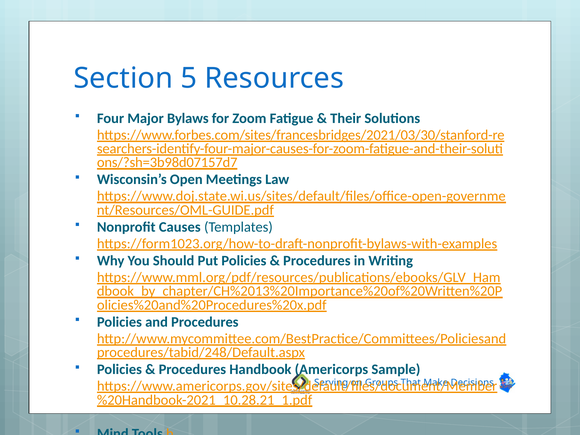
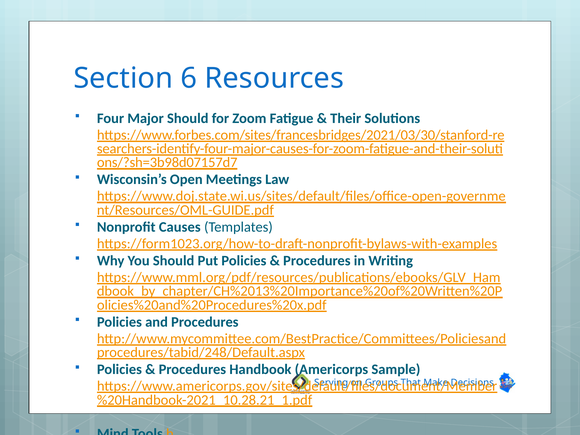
5: 5 -> 6
Major Bylaws: Bylaws -> Should
